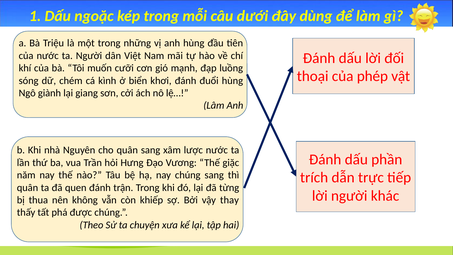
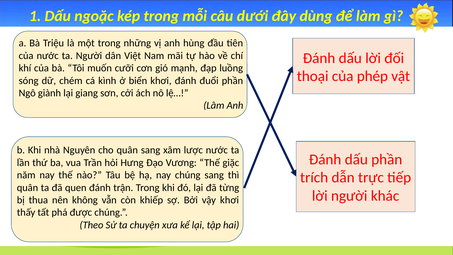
đuổi hùng: hùng -> phần
vậy thay: thay -> khơi
